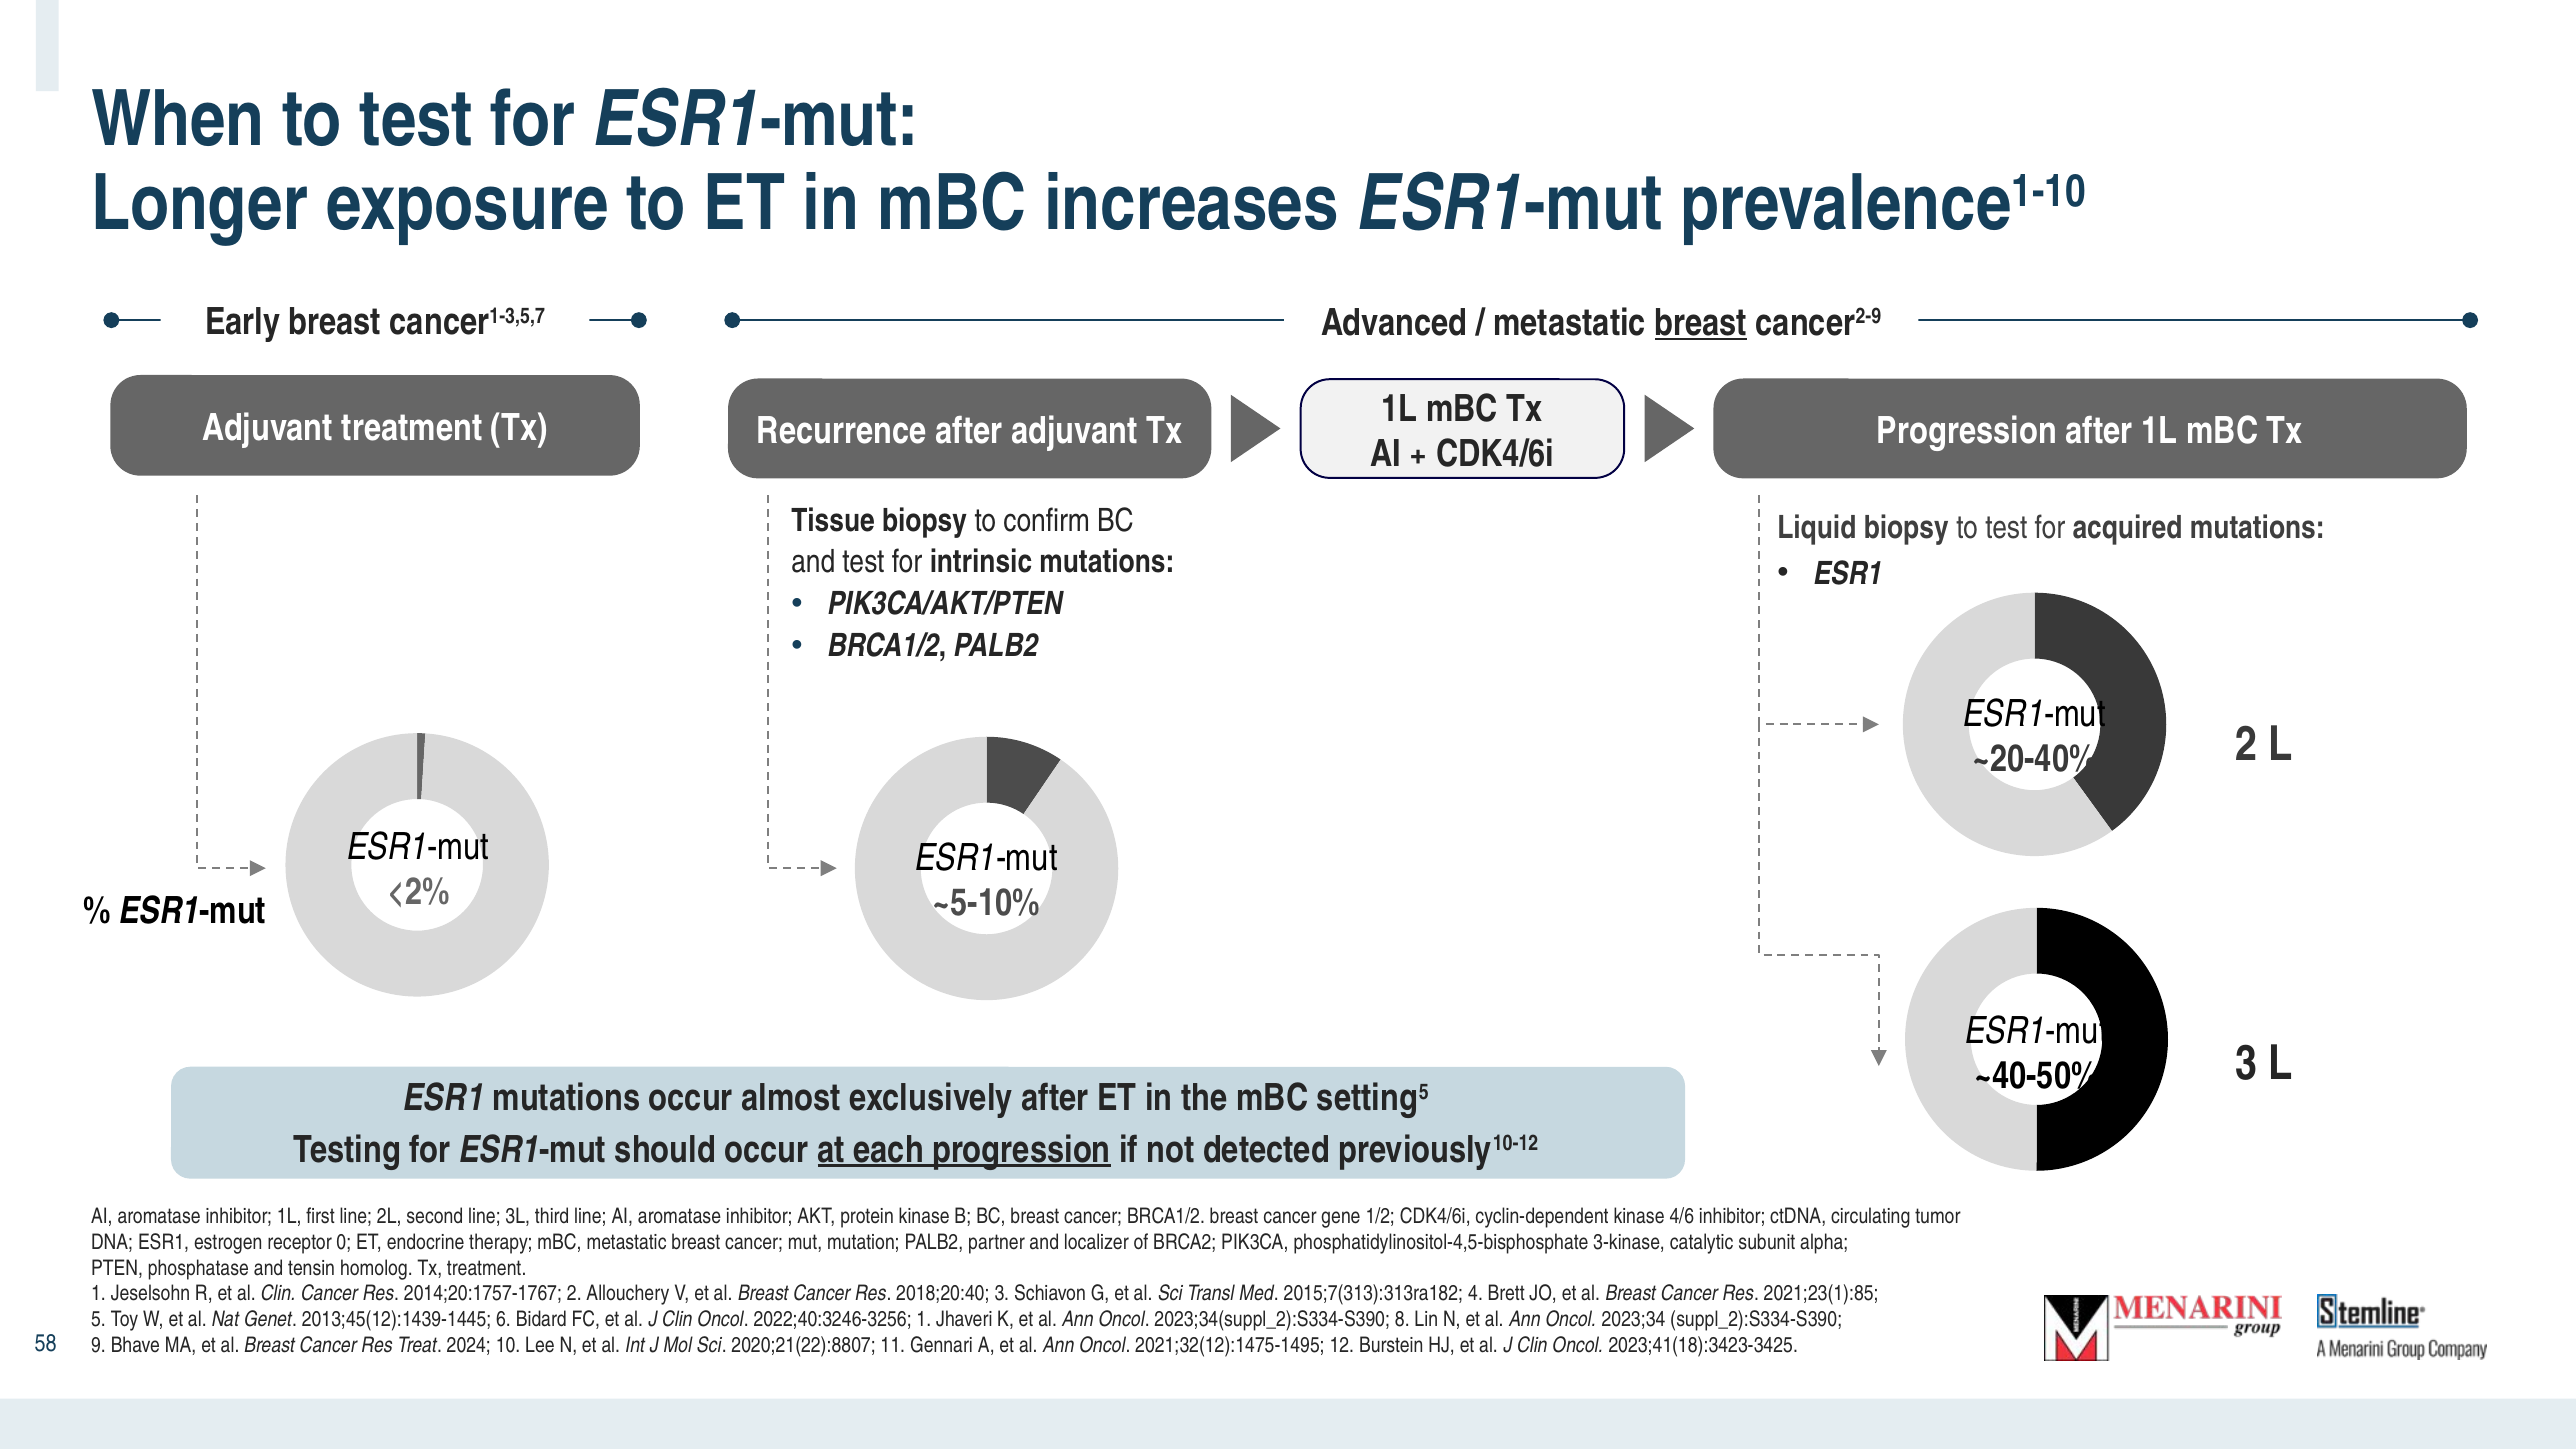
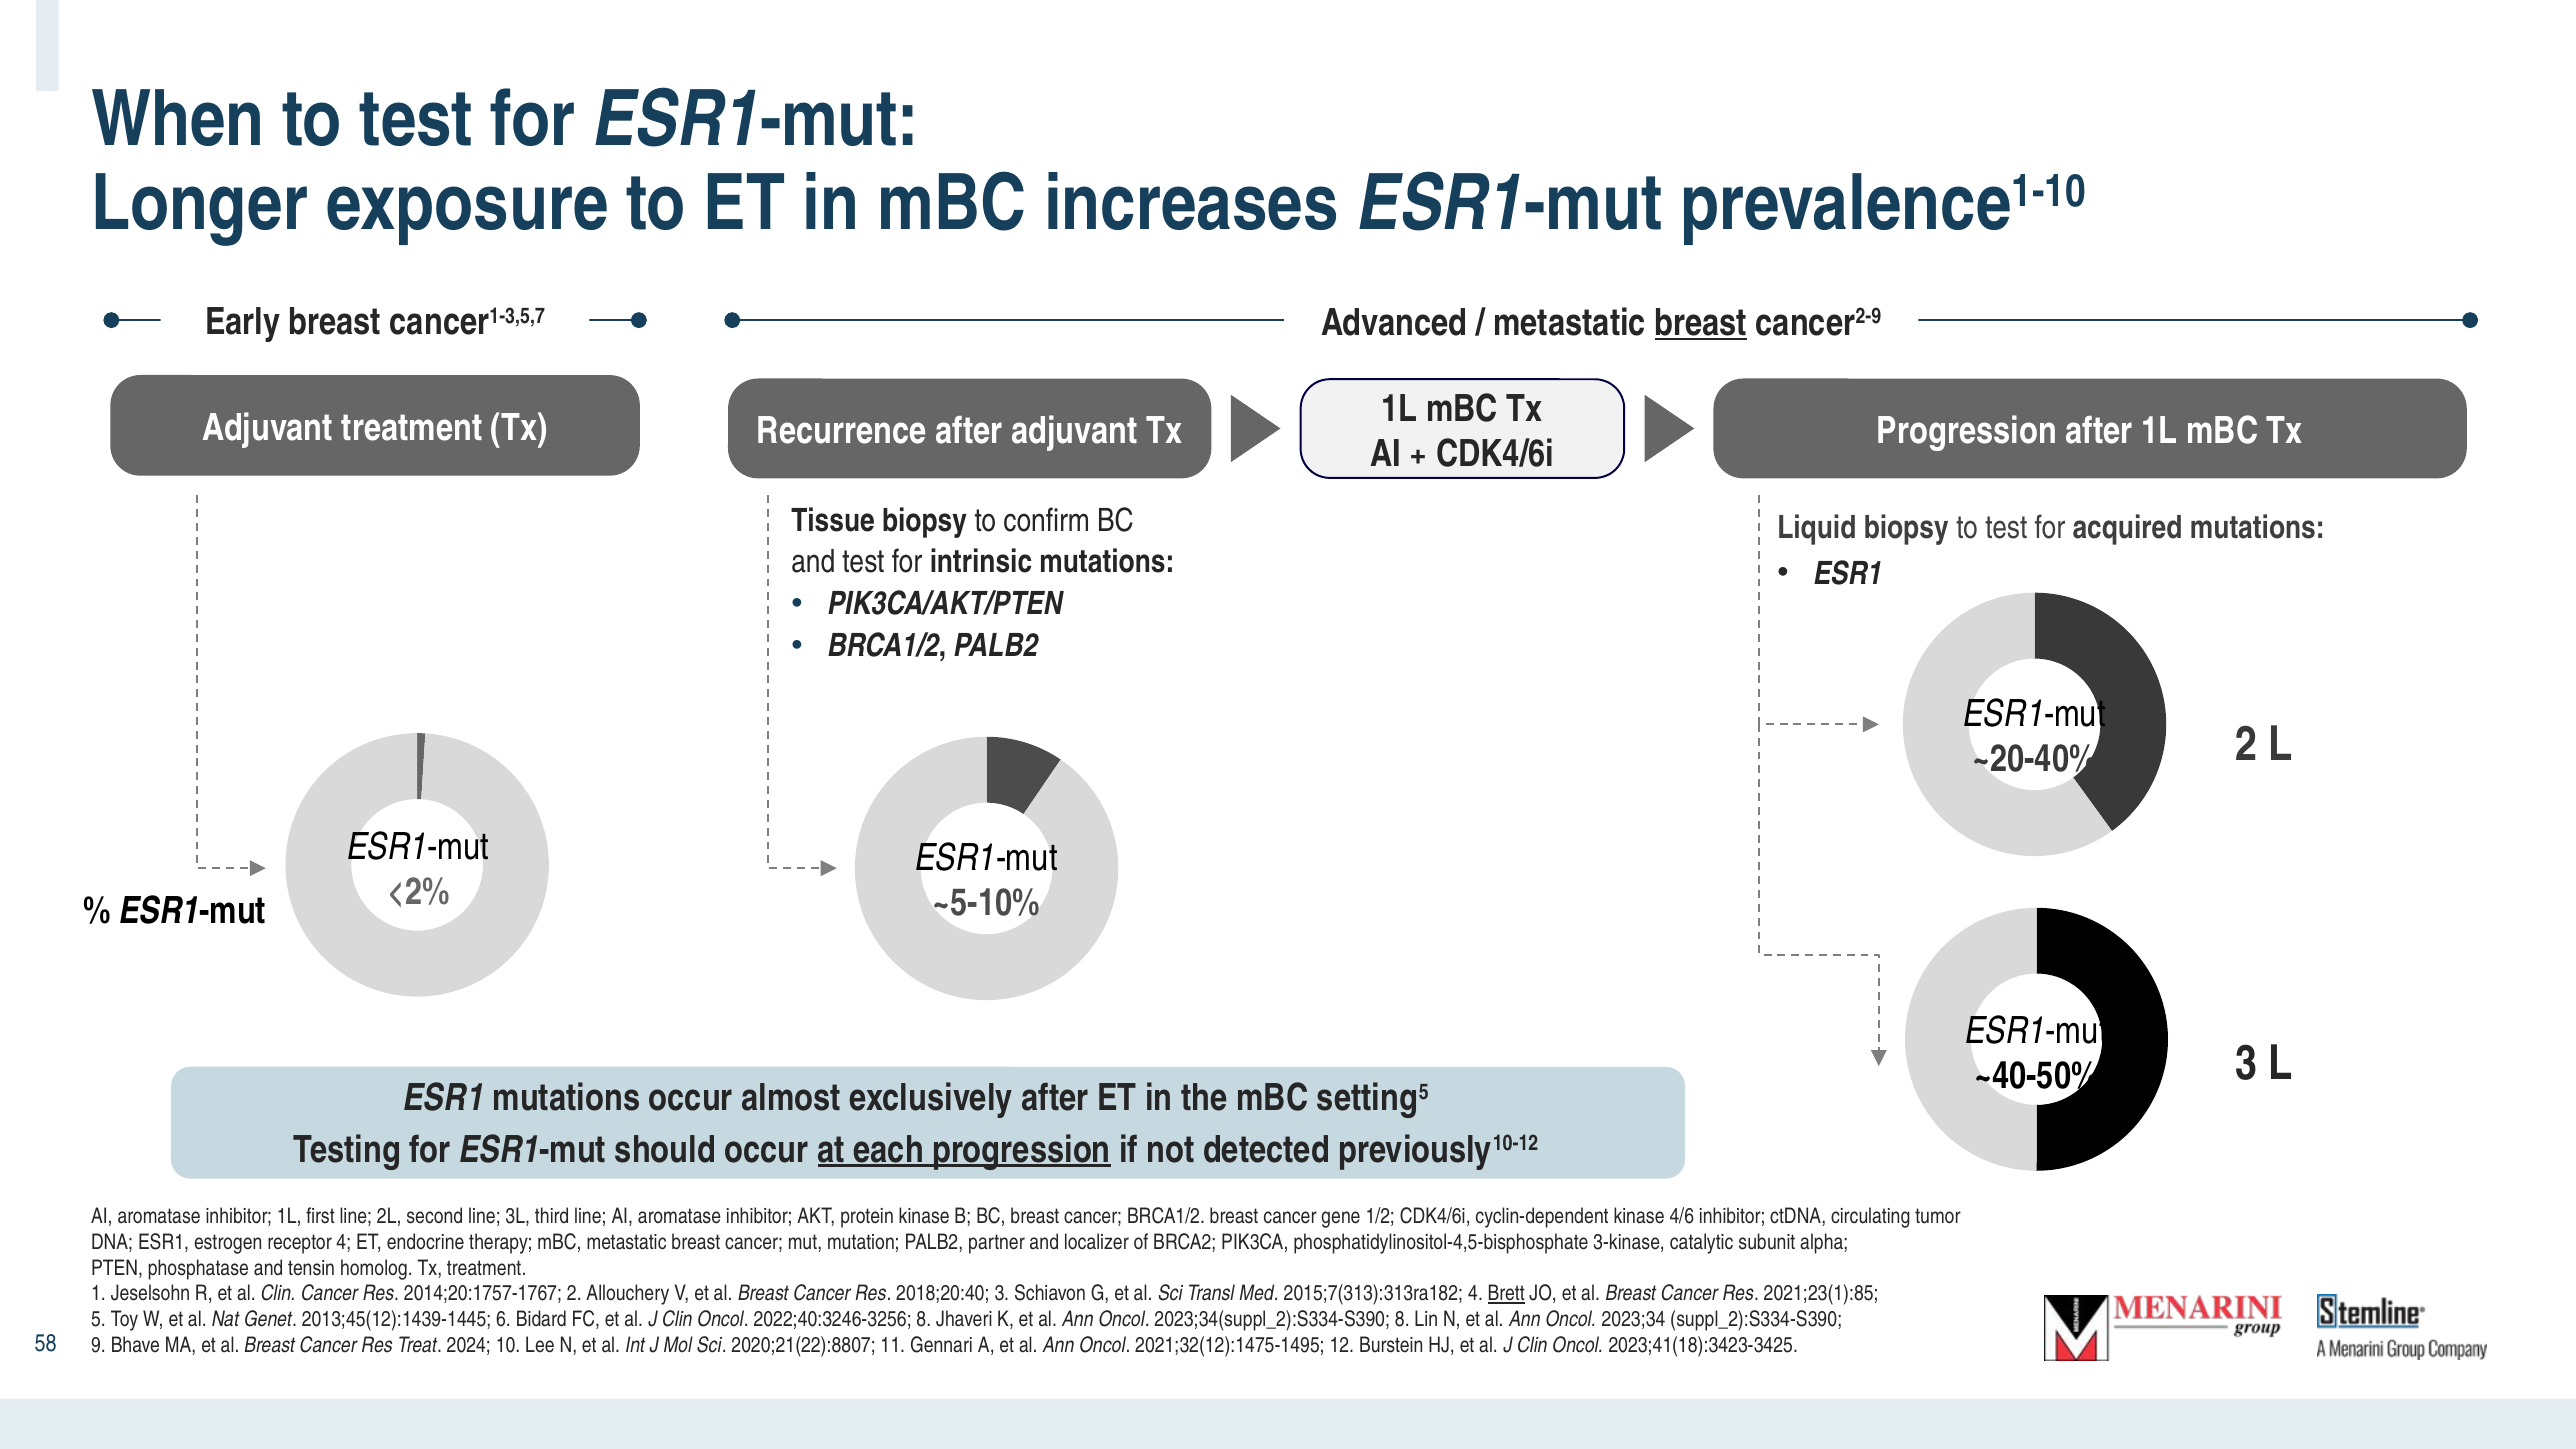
receptor 0: 0 -> 4
Brett underline: none -> present
2022;40:3246-3256 1: 1 -> 8
